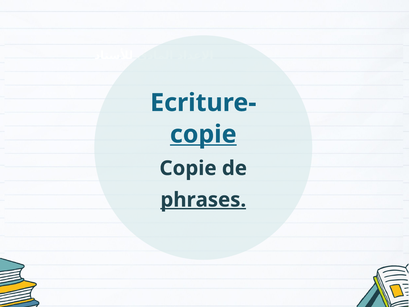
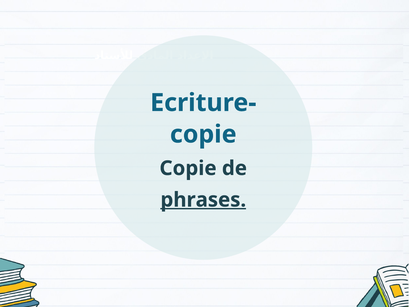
copie at (203, 134) underline: present -> none
